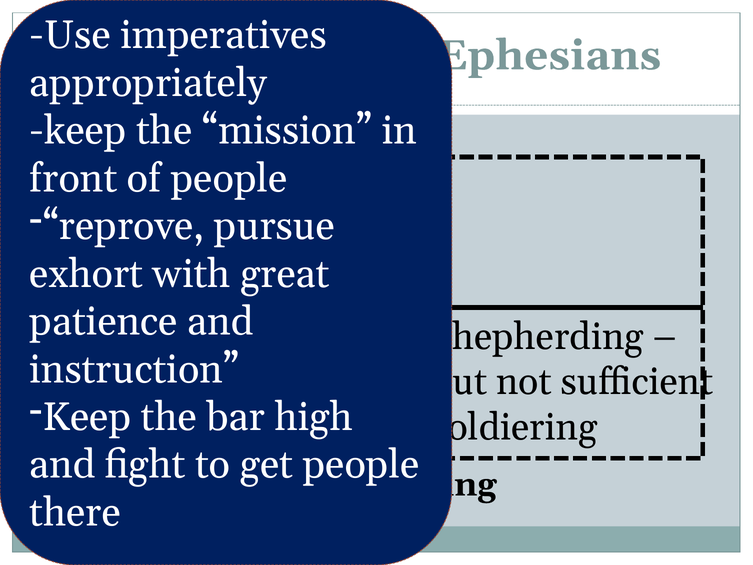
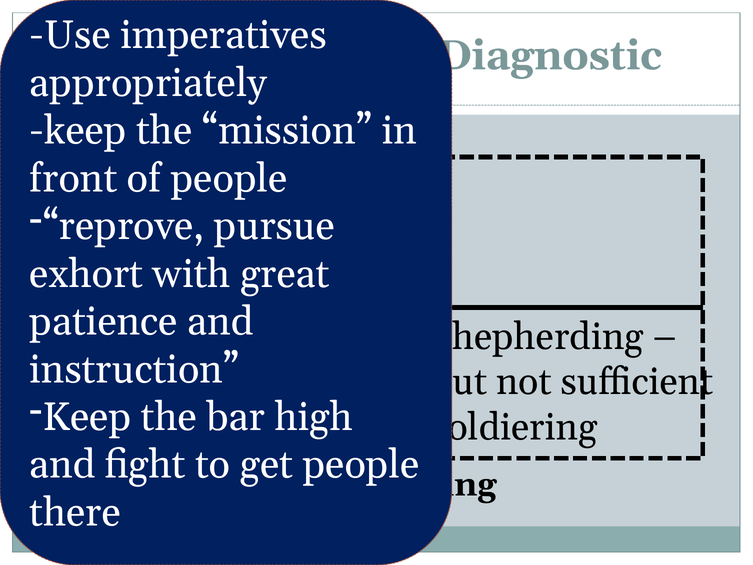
Ephesians: Ephesians -> Diagnostic
